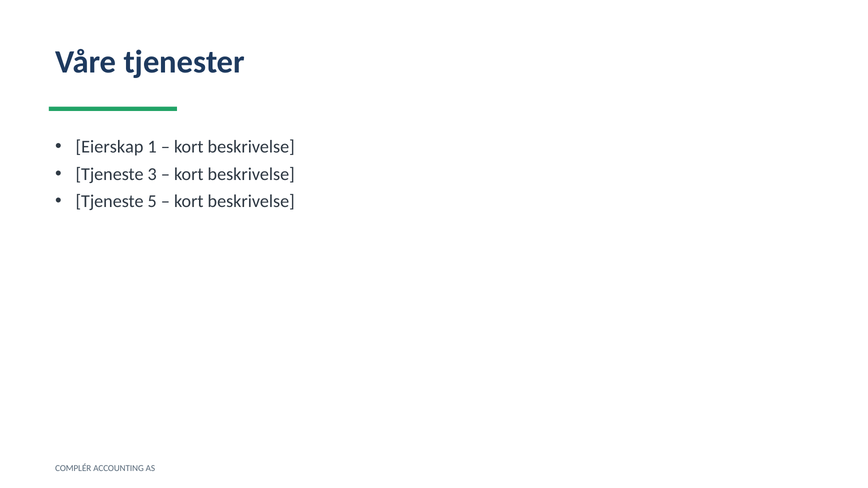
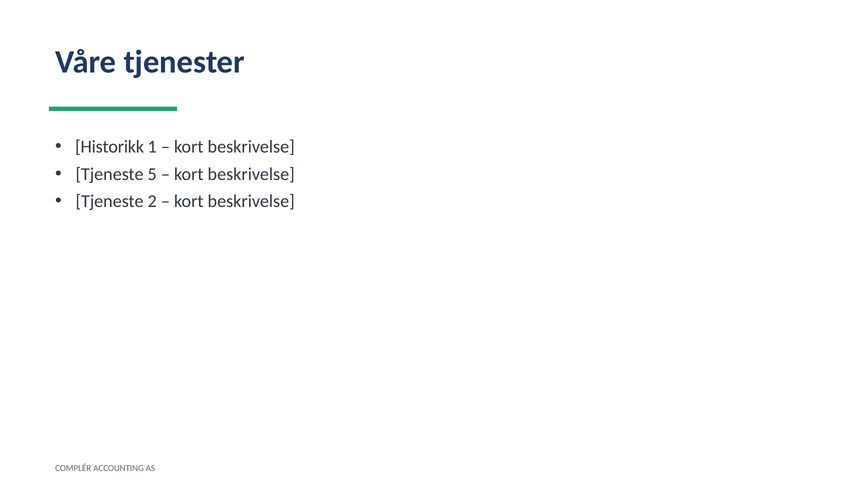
Eierskap: Eierskap -> Historikk
3: 3 -> 5
5: 5 -> 2
